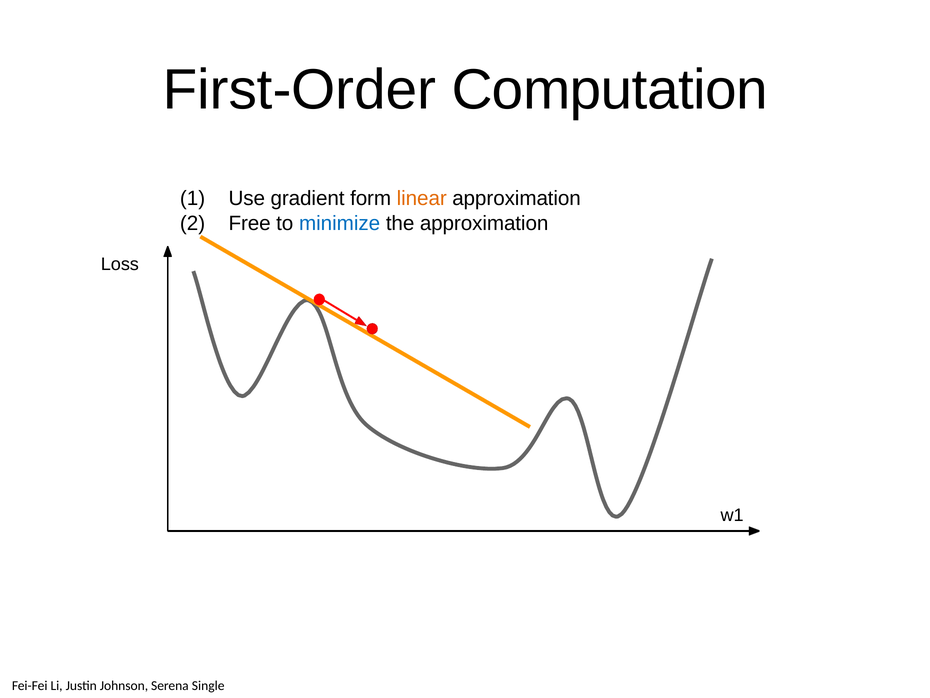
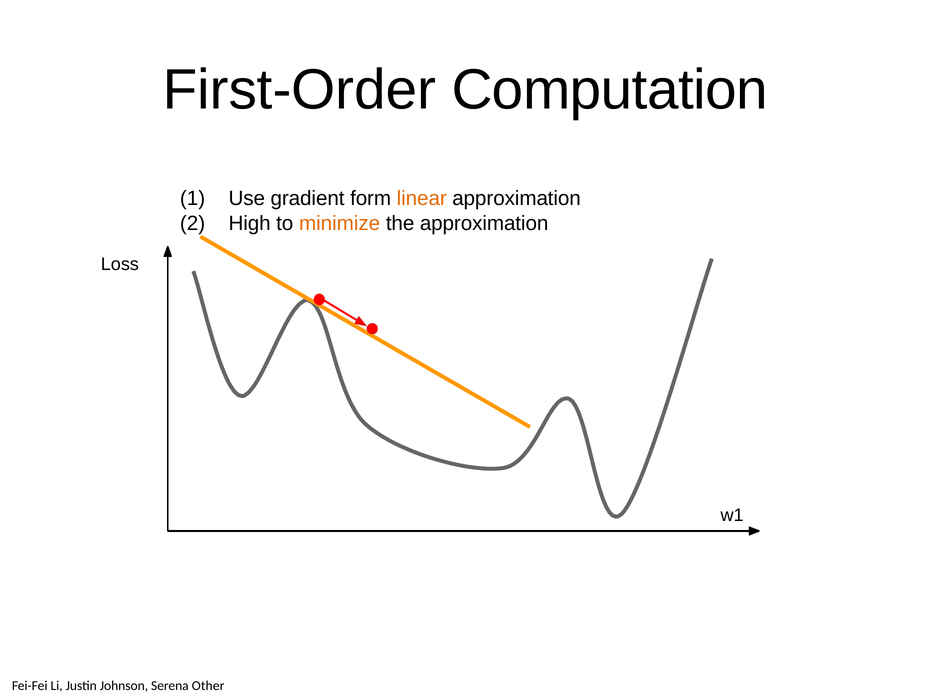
Free: Free -> High
minimize colour: blue -> orange
Single: Single -> Other
